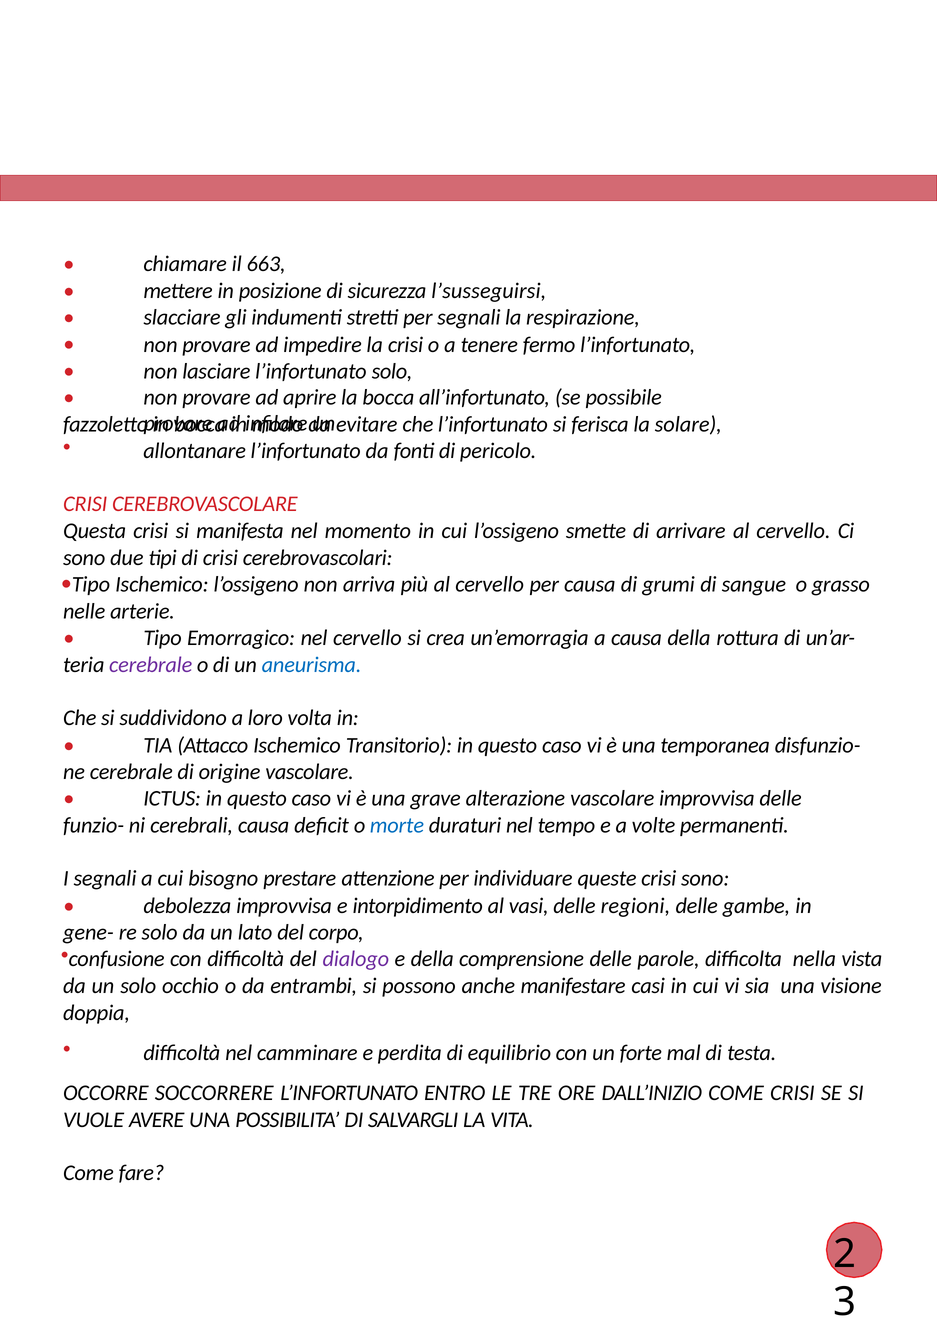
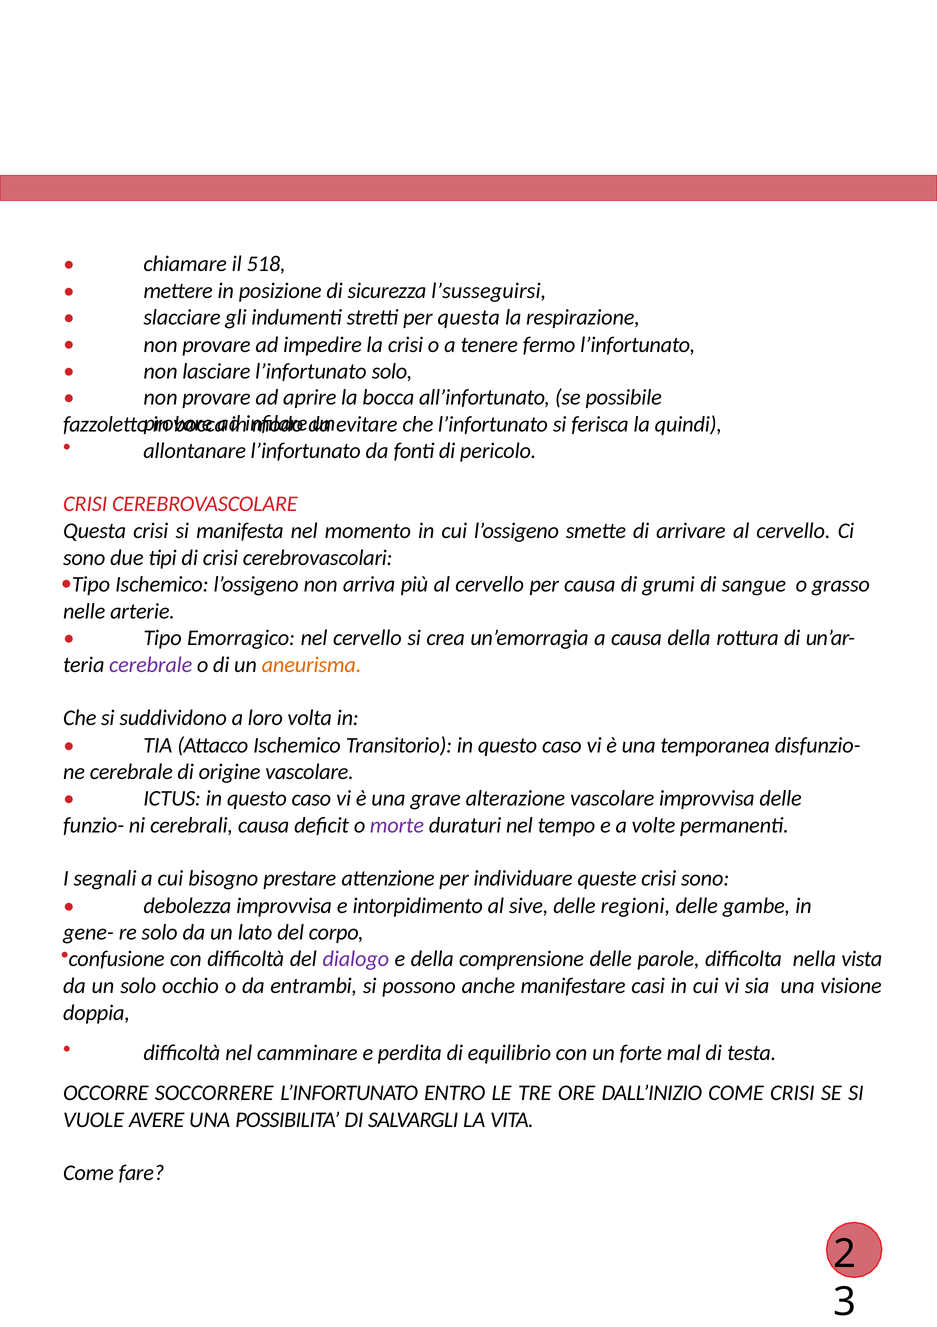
663: 663 -> 518
per segnali: segnali -> questa
solare: solare -> quindi
aneurisma colour: blue -> orange
morte colour: blue -> purple
vasi: vasi -> sive
